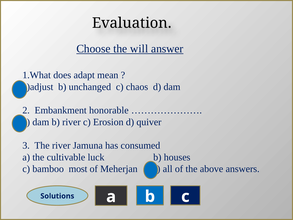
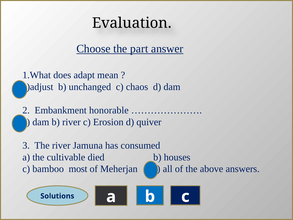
will: will -> part
luck: luck -> died
